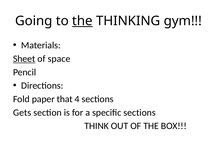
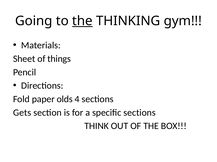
Sheet underline: present -> none
space: space -> things
that: that -> olds
